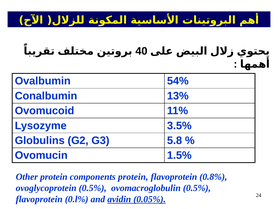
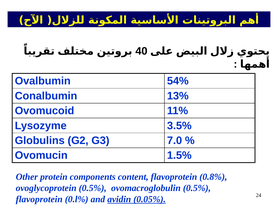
5.8: 5.8 -> 7.0
components protein: protein -> content
